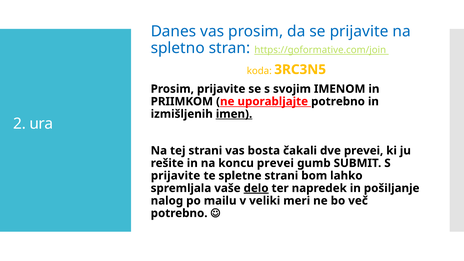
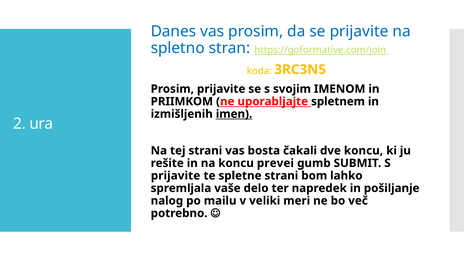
uporabljajte potrebno: potrebno -> spletnem
dve prevei: prevei -> koncu
delo underline: present -> none
